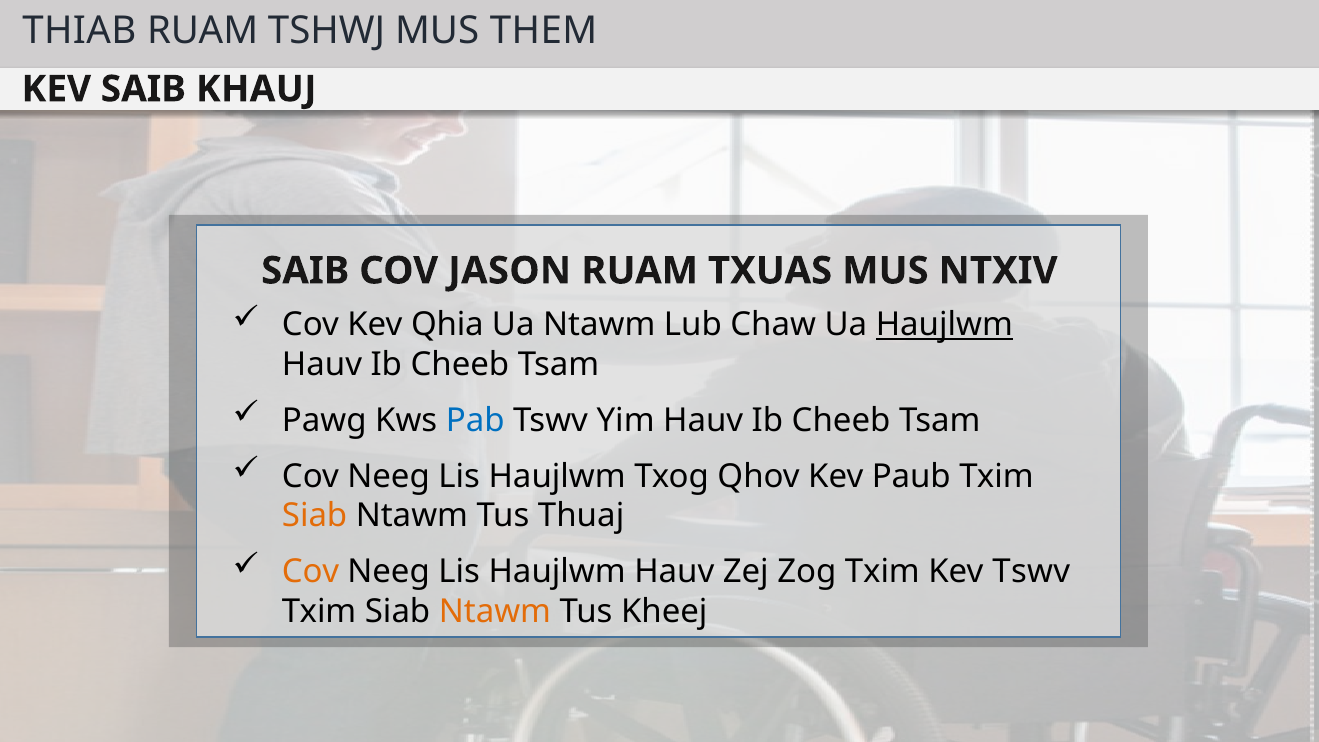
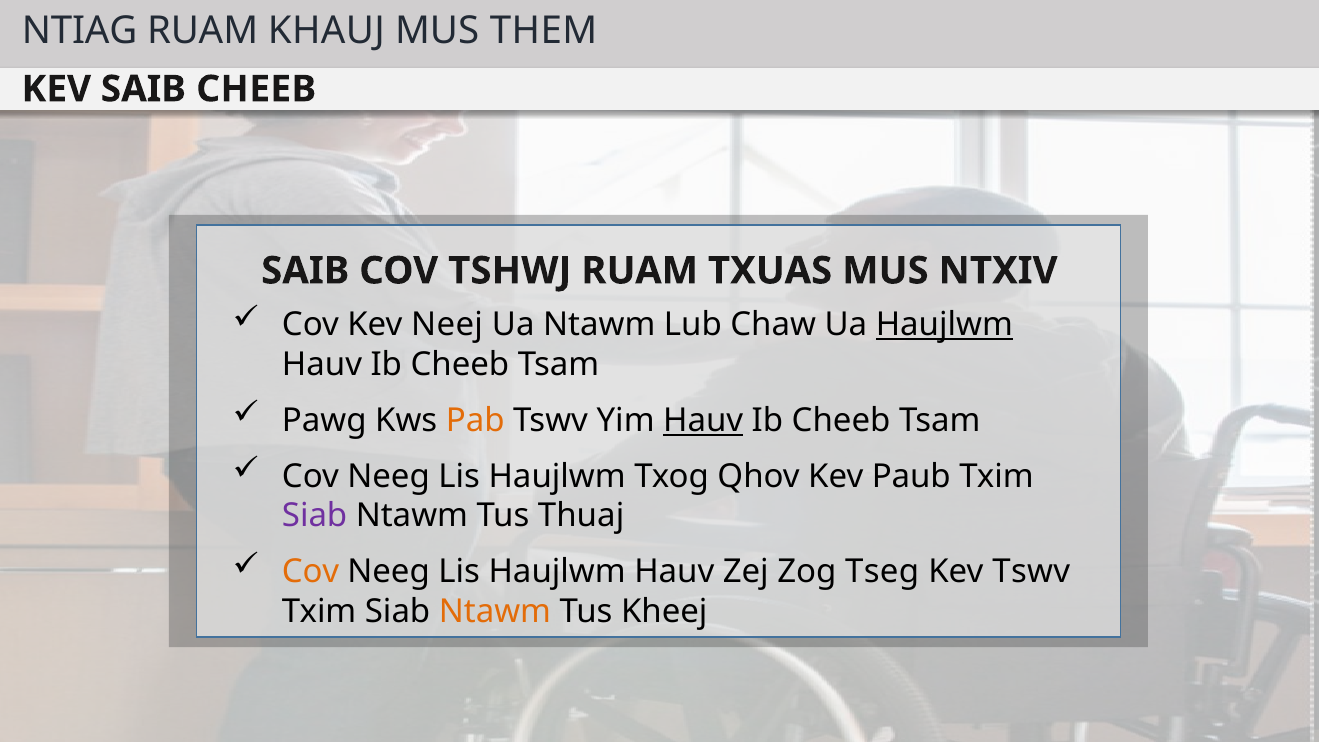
THIAB: THIAB -> NTIAG
TSHWJ: TSHWJ -> KHAUJ
SAIB KHAUJ: KHAUJ -> CHEEB
JASON: JASON -> TSHWJ
Qhia: Qhia -> Neej
Pab colour: blue -> orange
Hauv at (703, 420) underline: none -> present
Siab at (315, 516) colour: orange -> purple
Zog Txim: Txim -> Tseg
